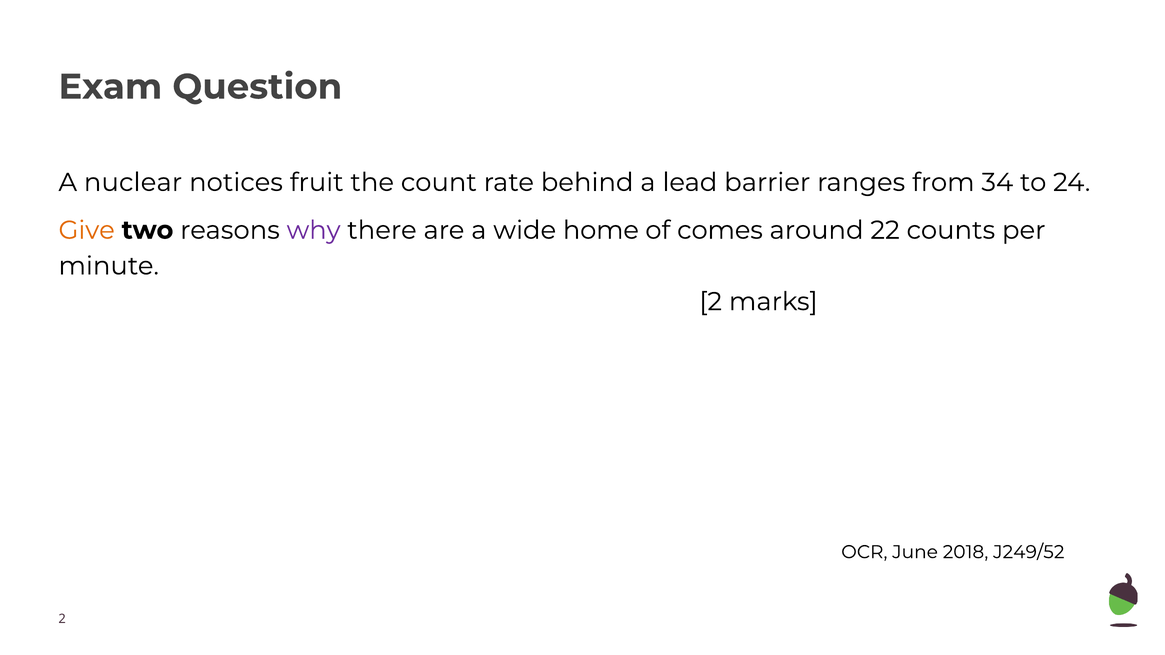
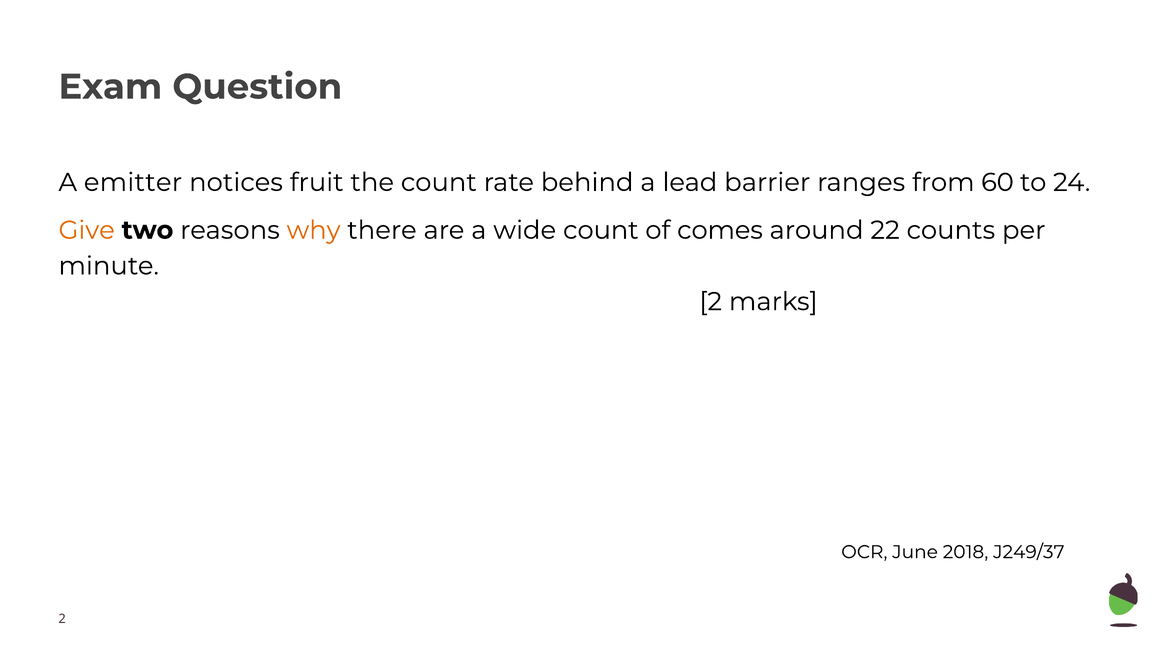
nuclear: nuclear -> emitter
34: 34 -> 60
why colour: purple -> orange
wide home: home -> count
J249/52: J249/52 -> J249/37
